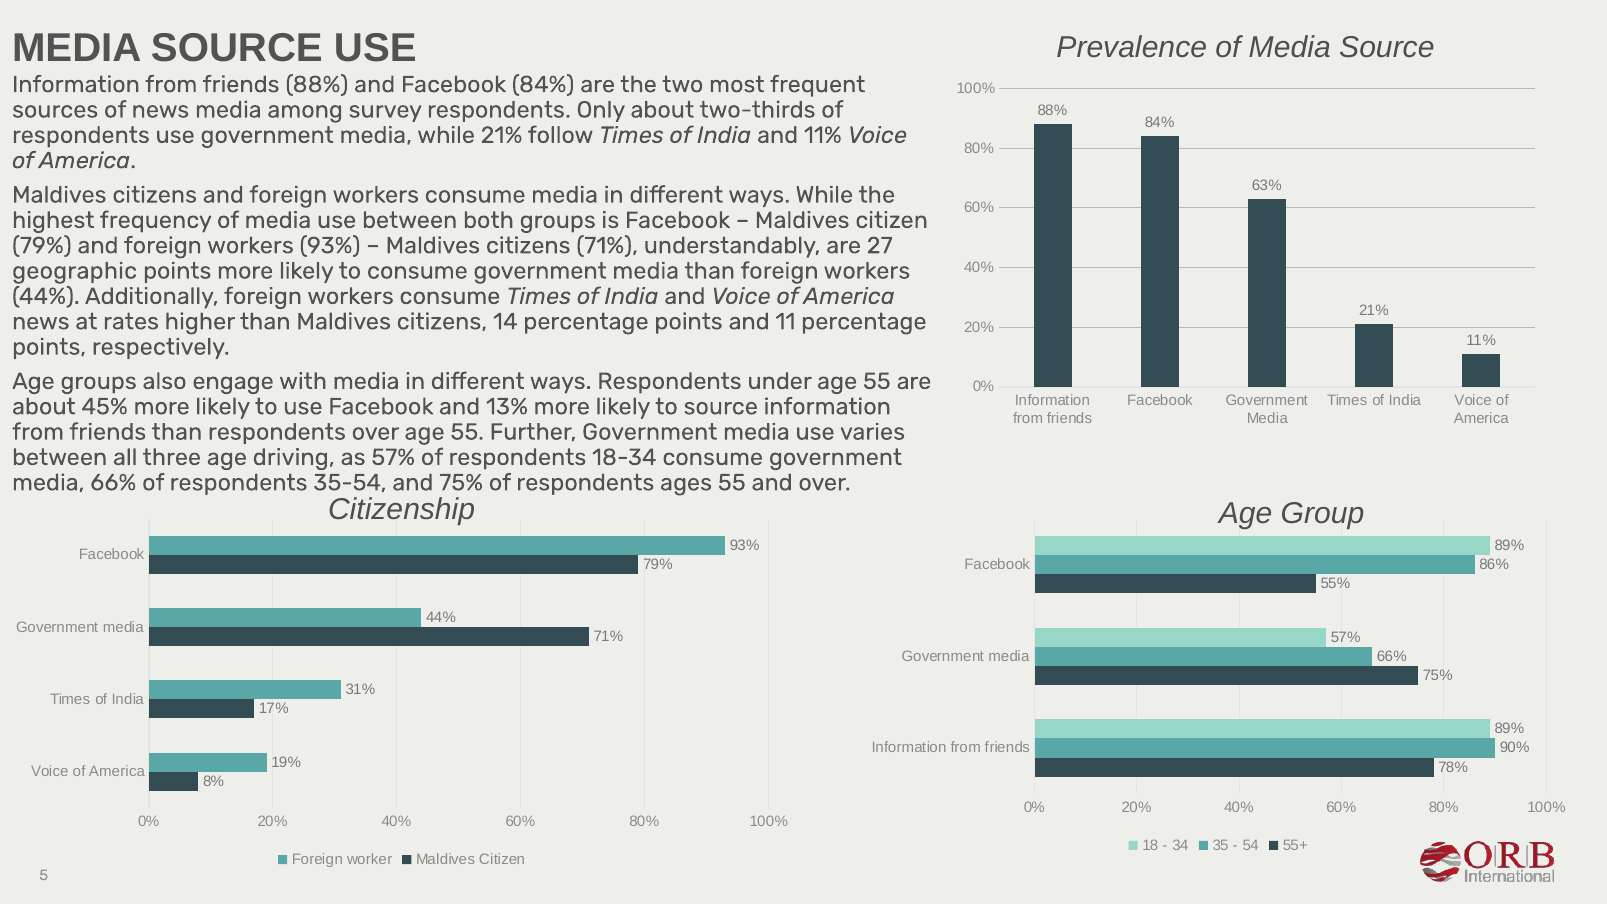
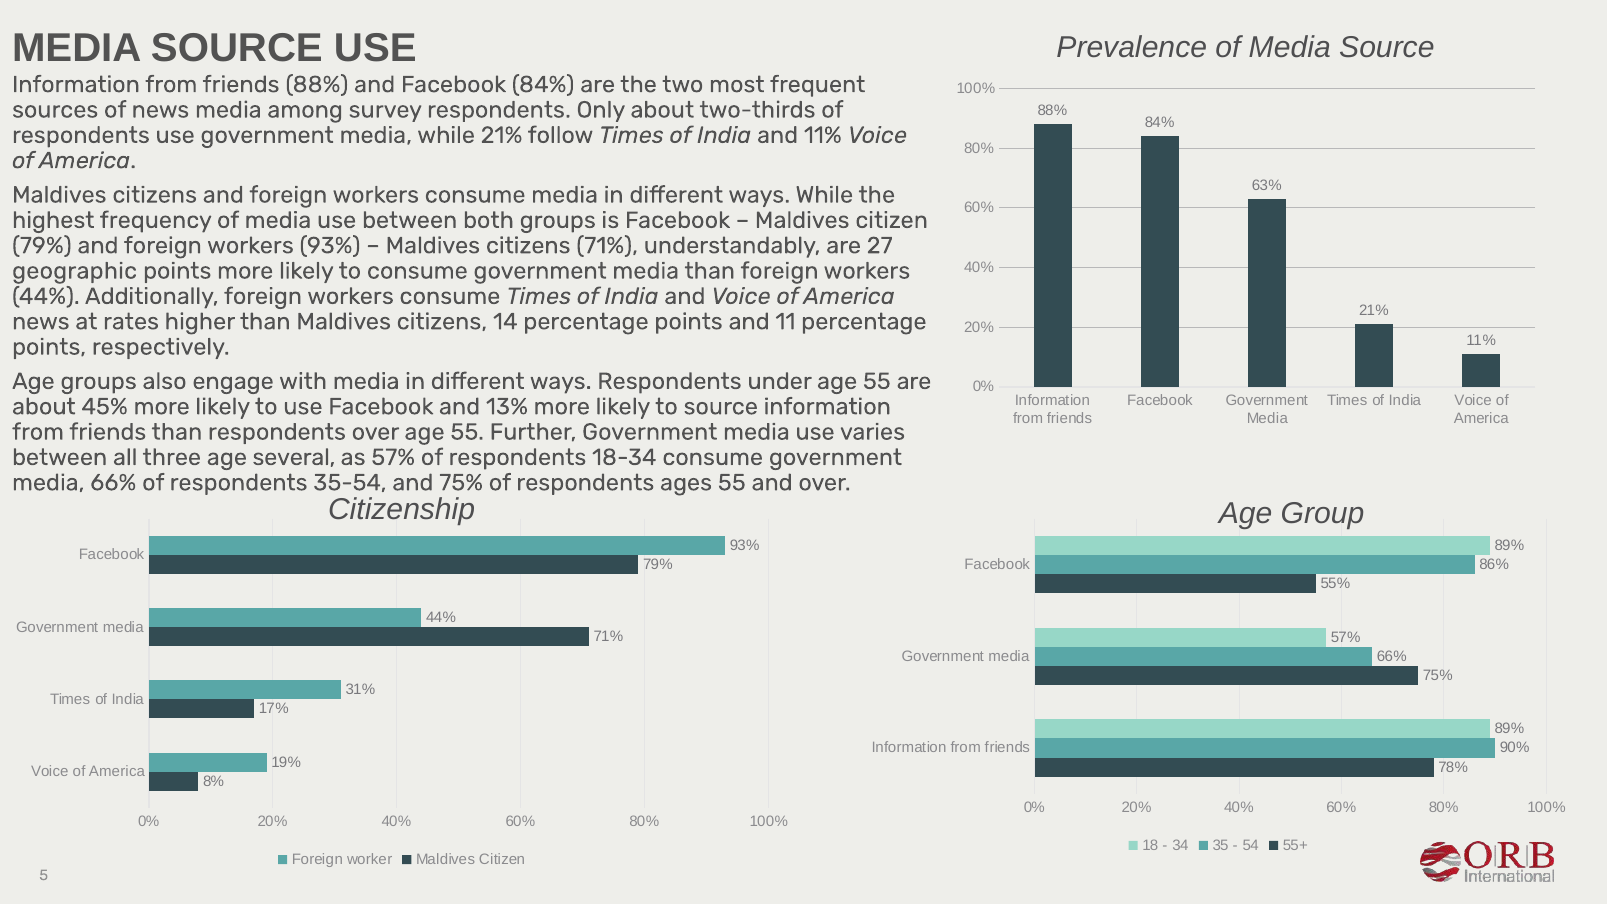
driving: driving -> several
